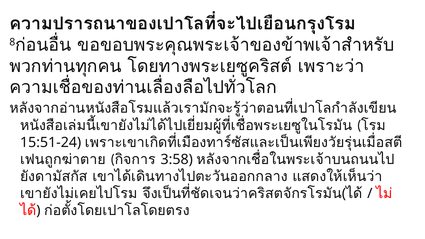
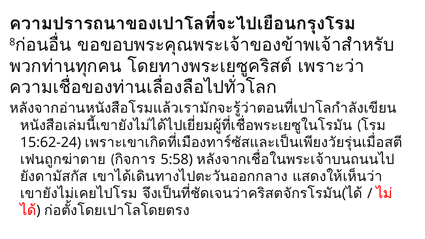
15:51-24: 15:51-24 -> 15:62-24
3:58: 3:58 -> 5:58
